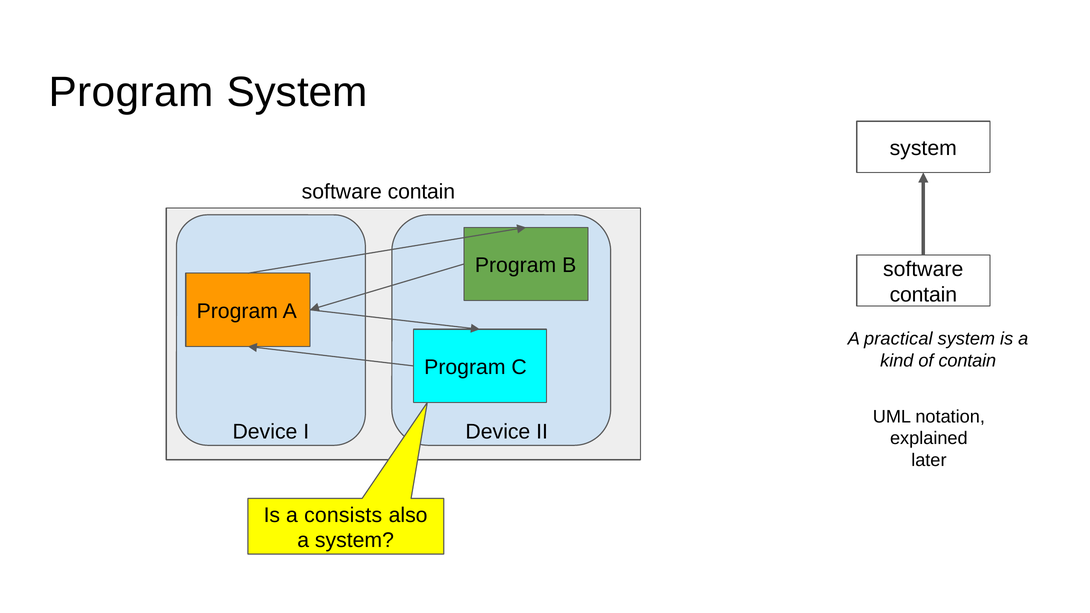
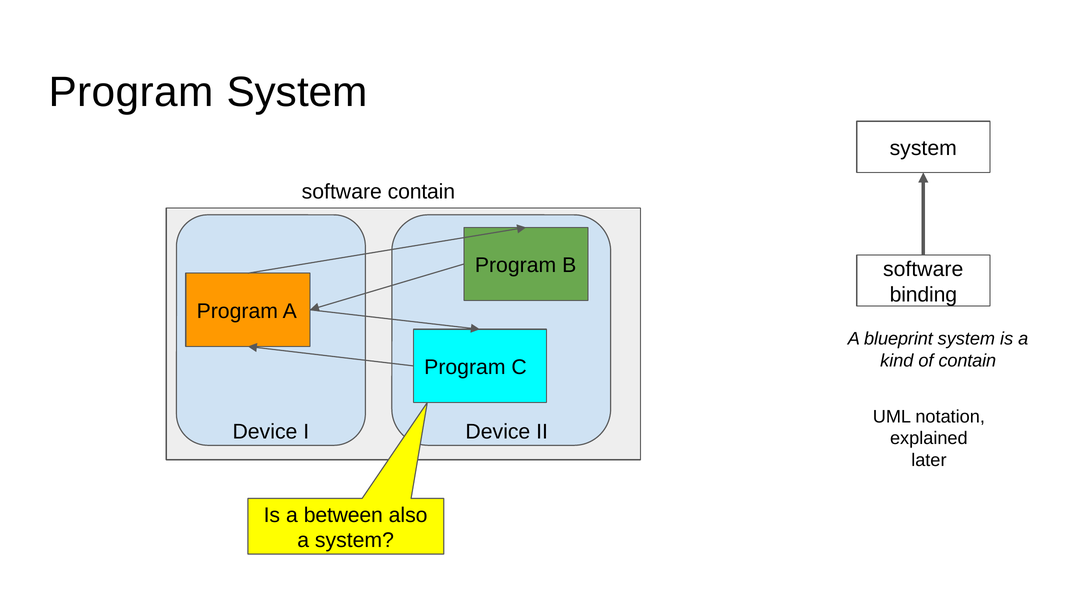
contain at (923, 295): contain -> binding
practical: practical -> blueprint
consists: consists -> between
